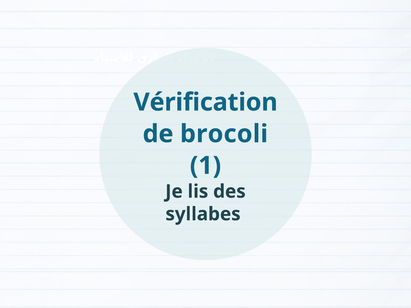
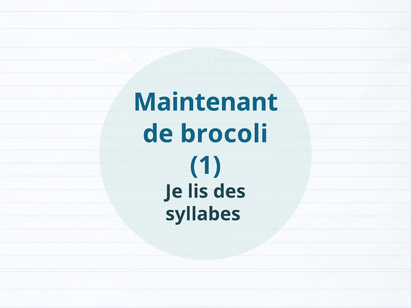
Vérification: Vérification -> Maintenant
